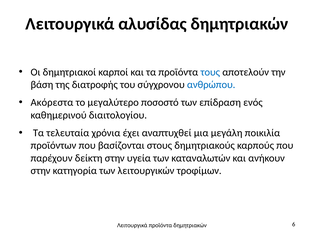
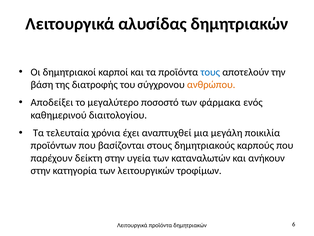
ανθρώπου colour: blue -> orange
Ακόρεστα: Ακόρεστα -> Αποδείξει
επίδραση: επίδραση -> φάρμακα
